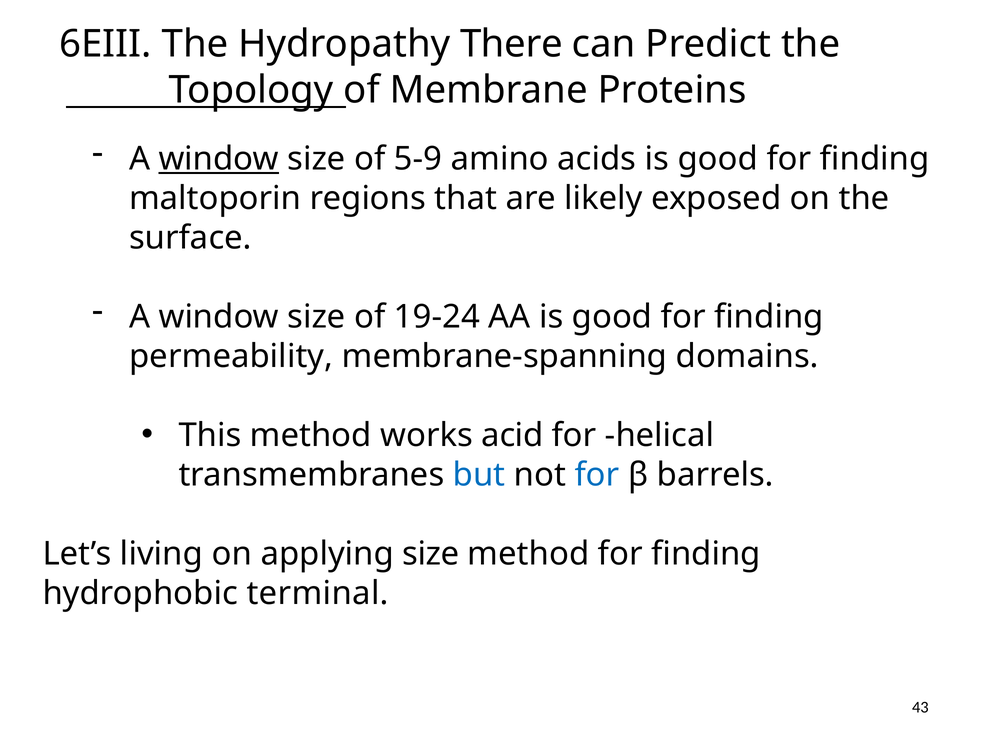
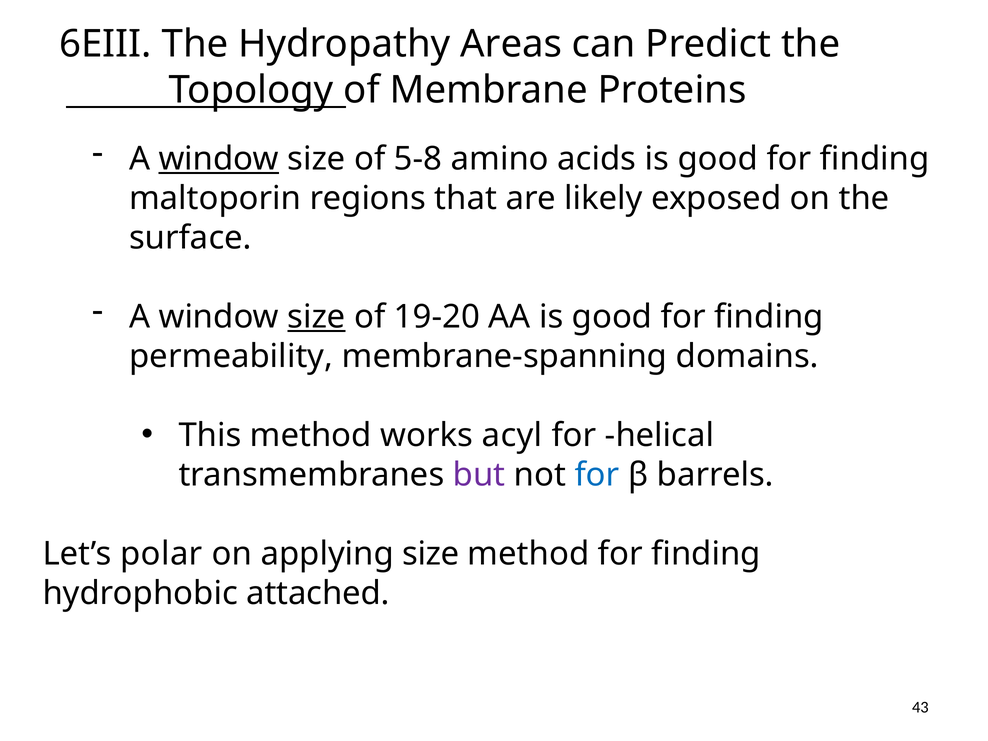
There: There -> Areas
5-9: 5-9 -> 5-8
size at (316, 317) underline: none -> present
19-24: 19-24 -> 19-20
acid: acid -> acyl
but colour: blue -> purple
living: living -> polar
terminal: terminal -> attached
